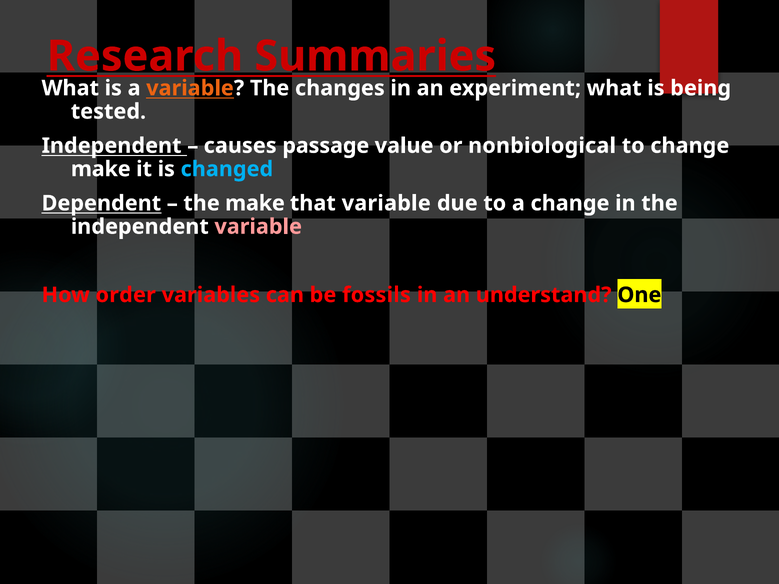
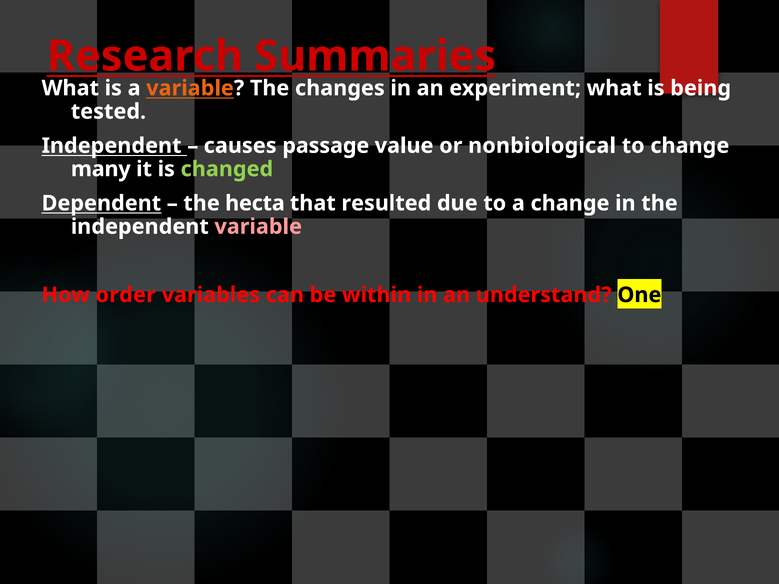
make at (101, 169): make -> many
changed colour: light blue -> light green
the make: make -> hecta
that variable: variable -> resulted
fossils: fossils -> within
